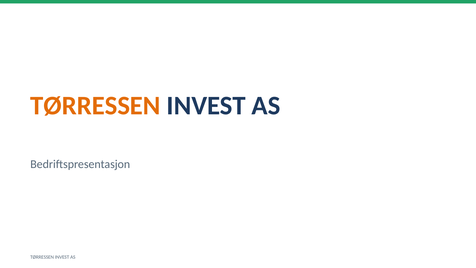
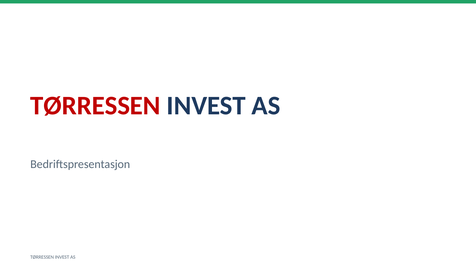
TØRRESSEN at (95, 106) colour: orange -> red
